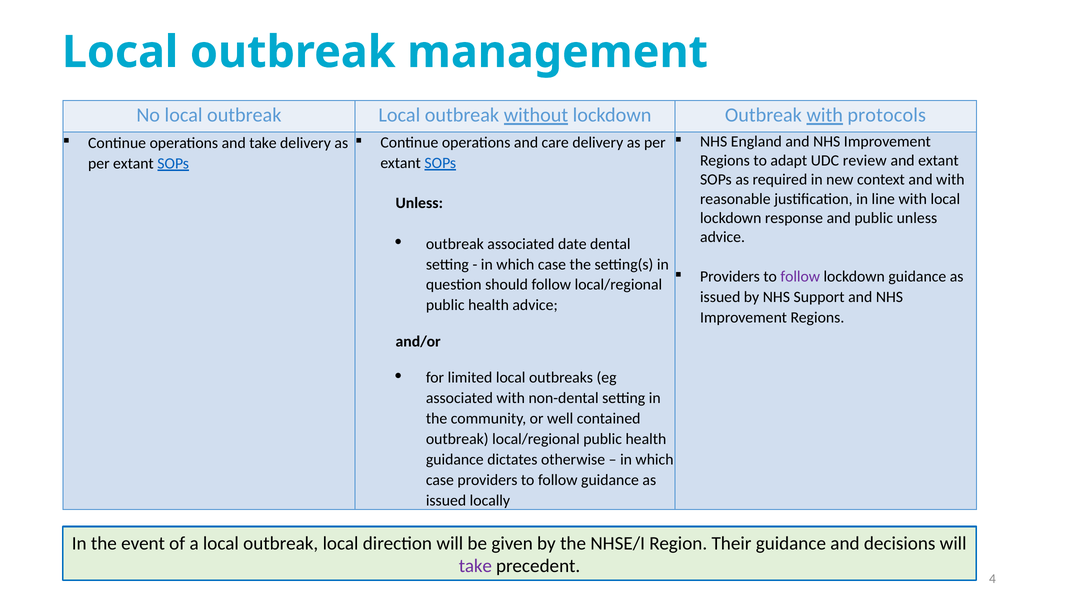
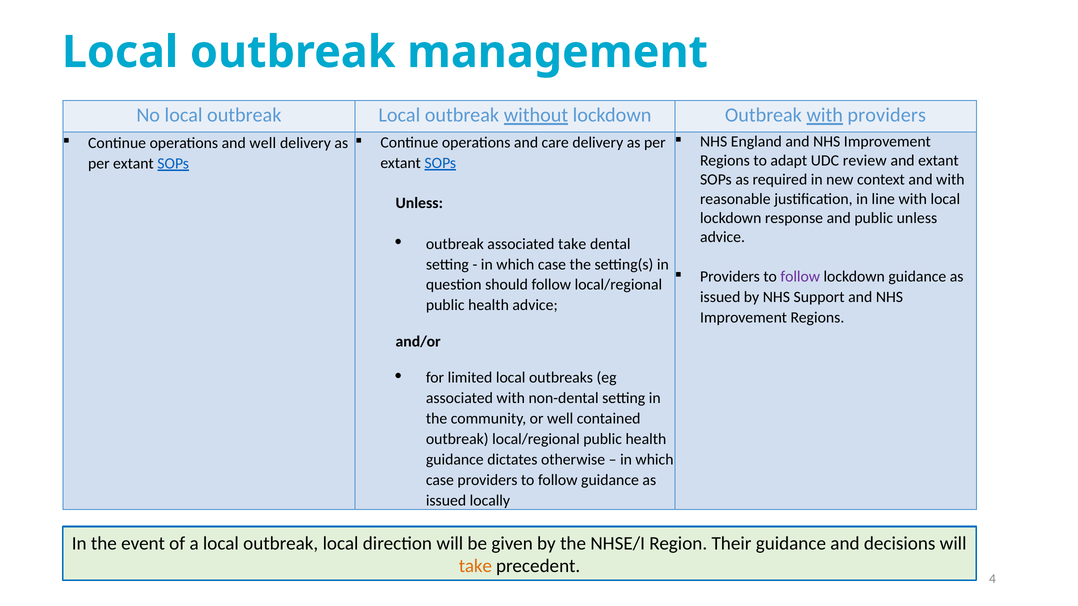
with protocols: protocols -> providers
and take: take -> well
associated date: date -> take
take at (475, 567) colour: purple -> orange
